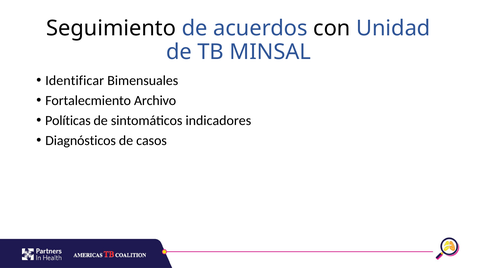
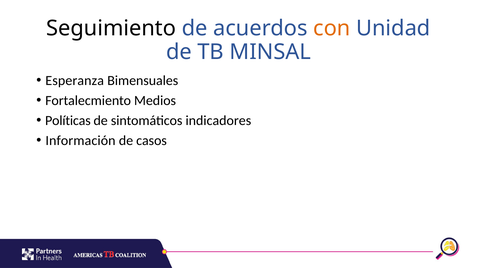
con colour: black -> orange
Identificar: Identificar -> Esperanza
Archivo: Archivo -> Medios
Diagnósticos: Diagnósticos -> Información
